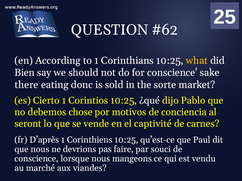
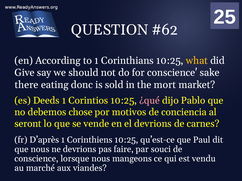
Bien: Bien -> Give
sorte: sorte -> mort
Cierto: Cierto -> Deeds
¿qué colour: white -> pink
el captivité: captivité -> devrions
